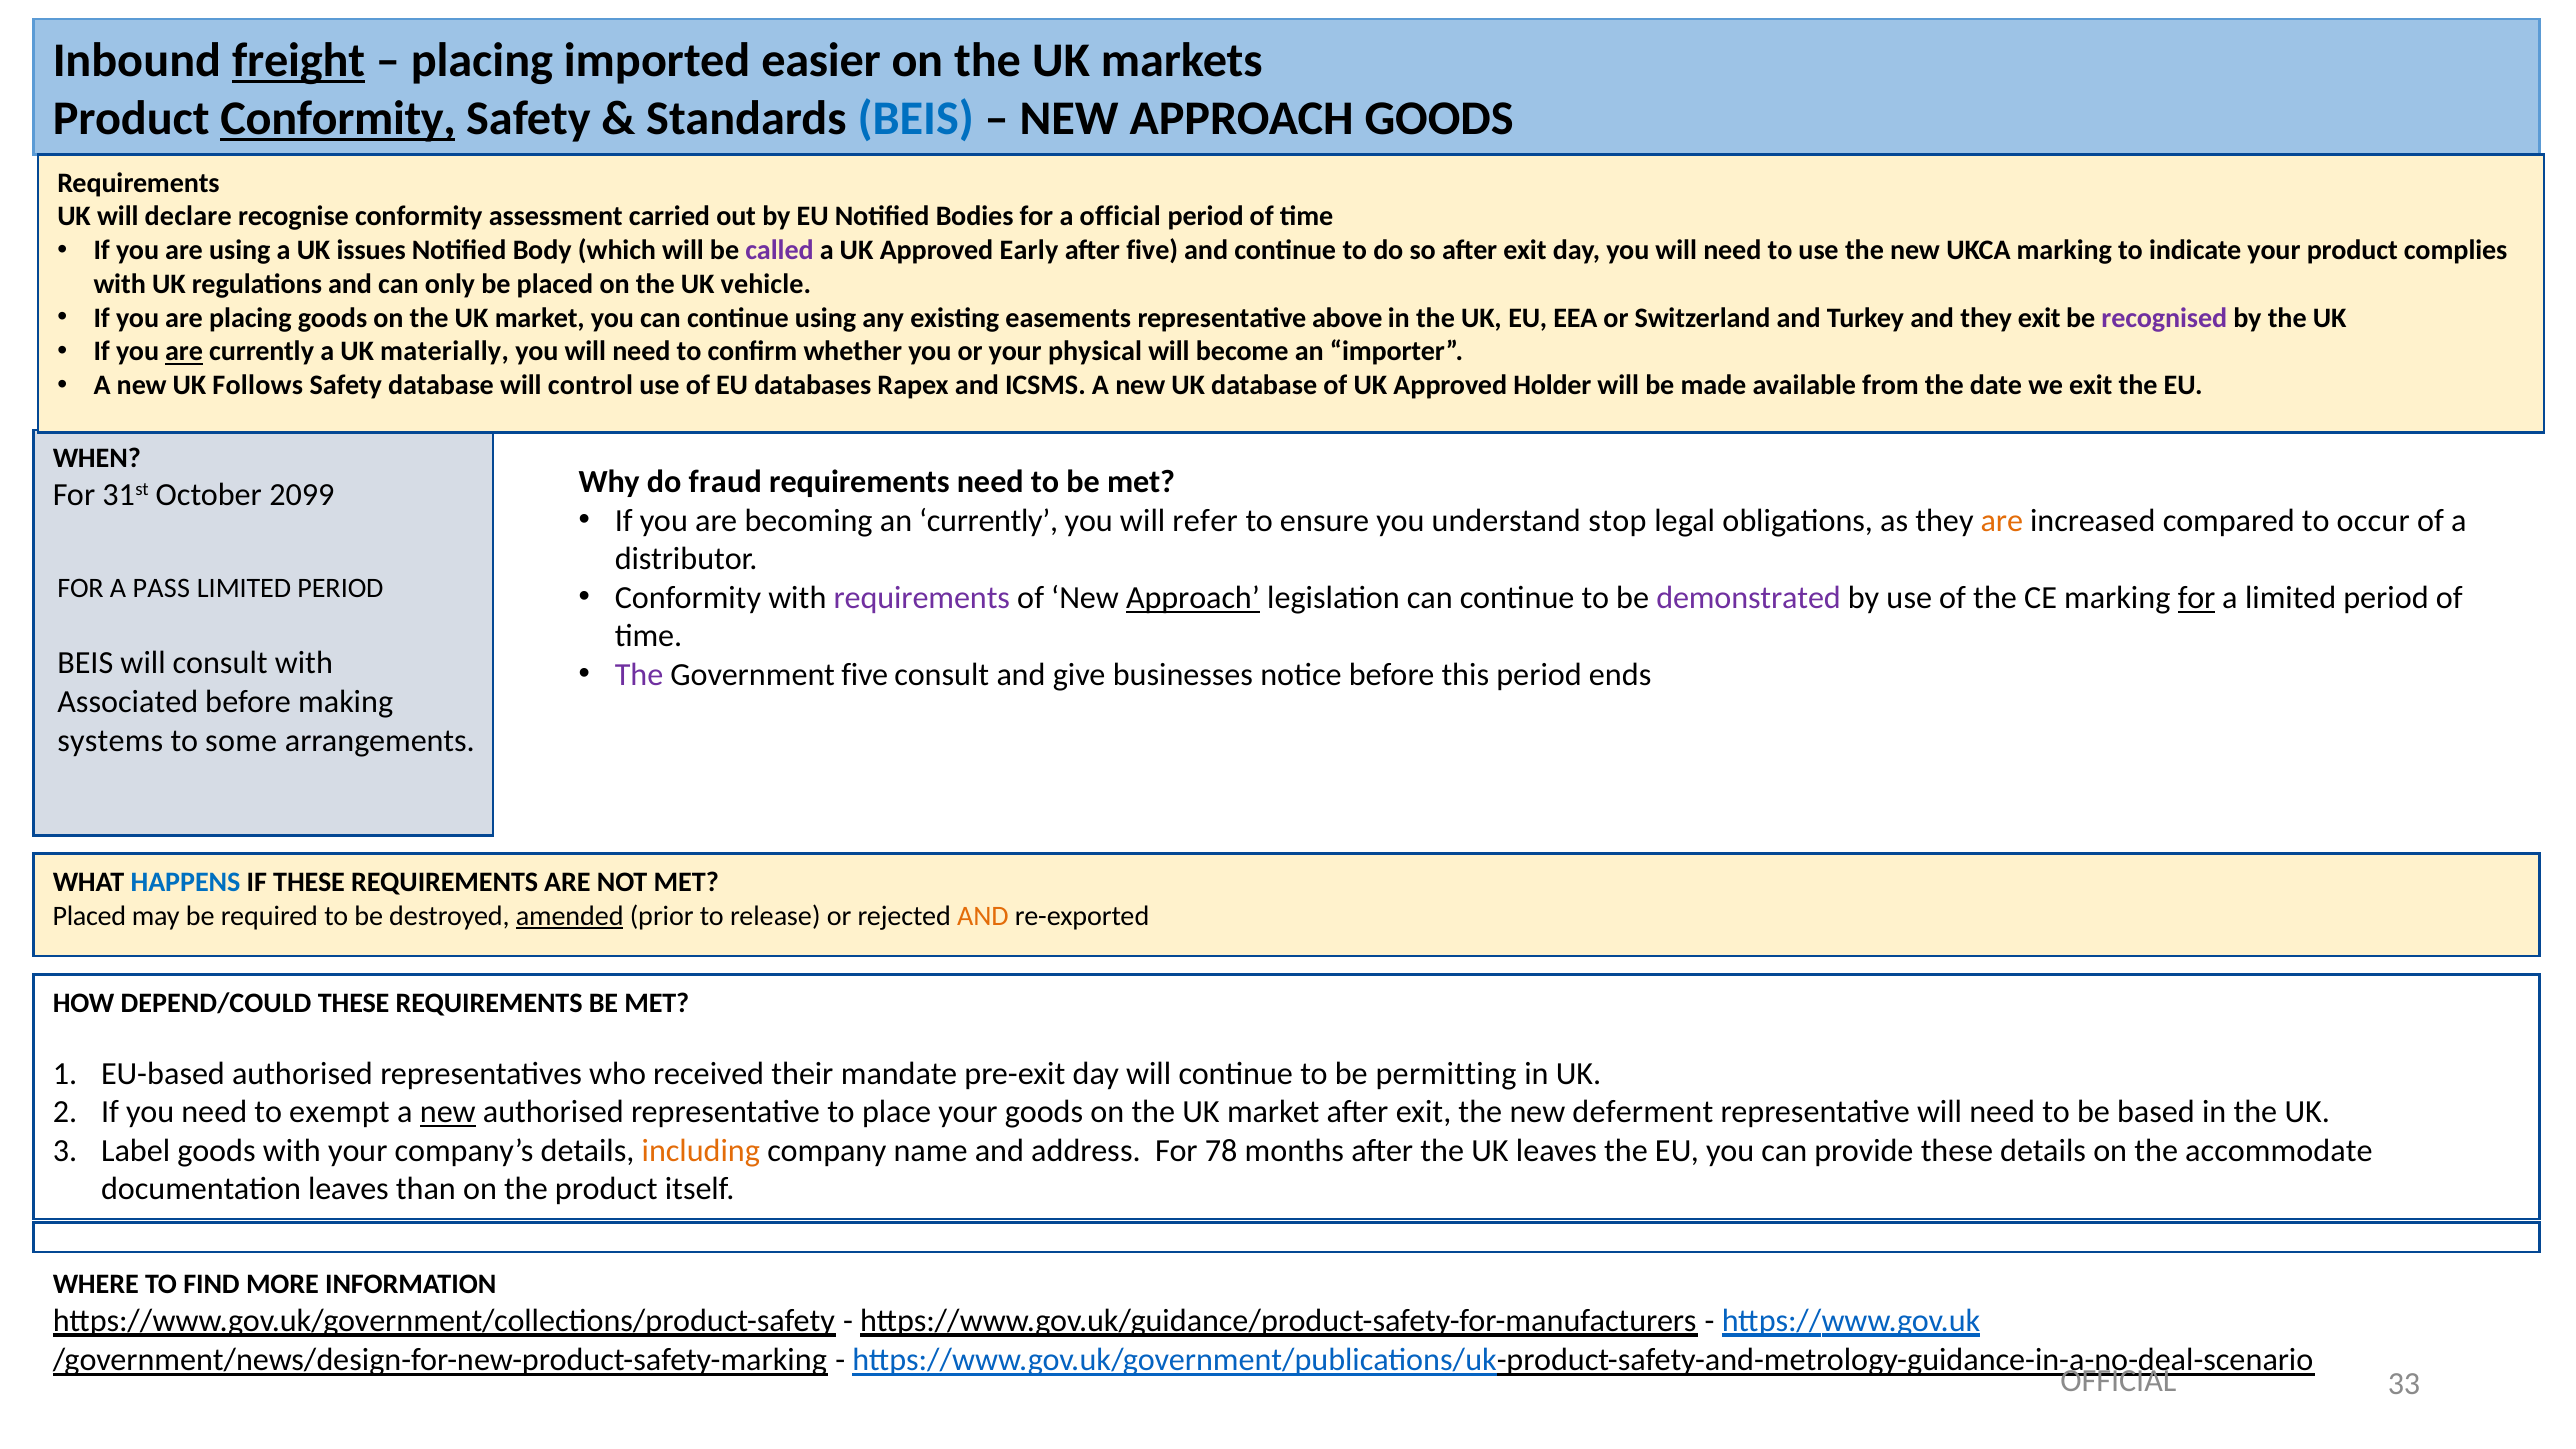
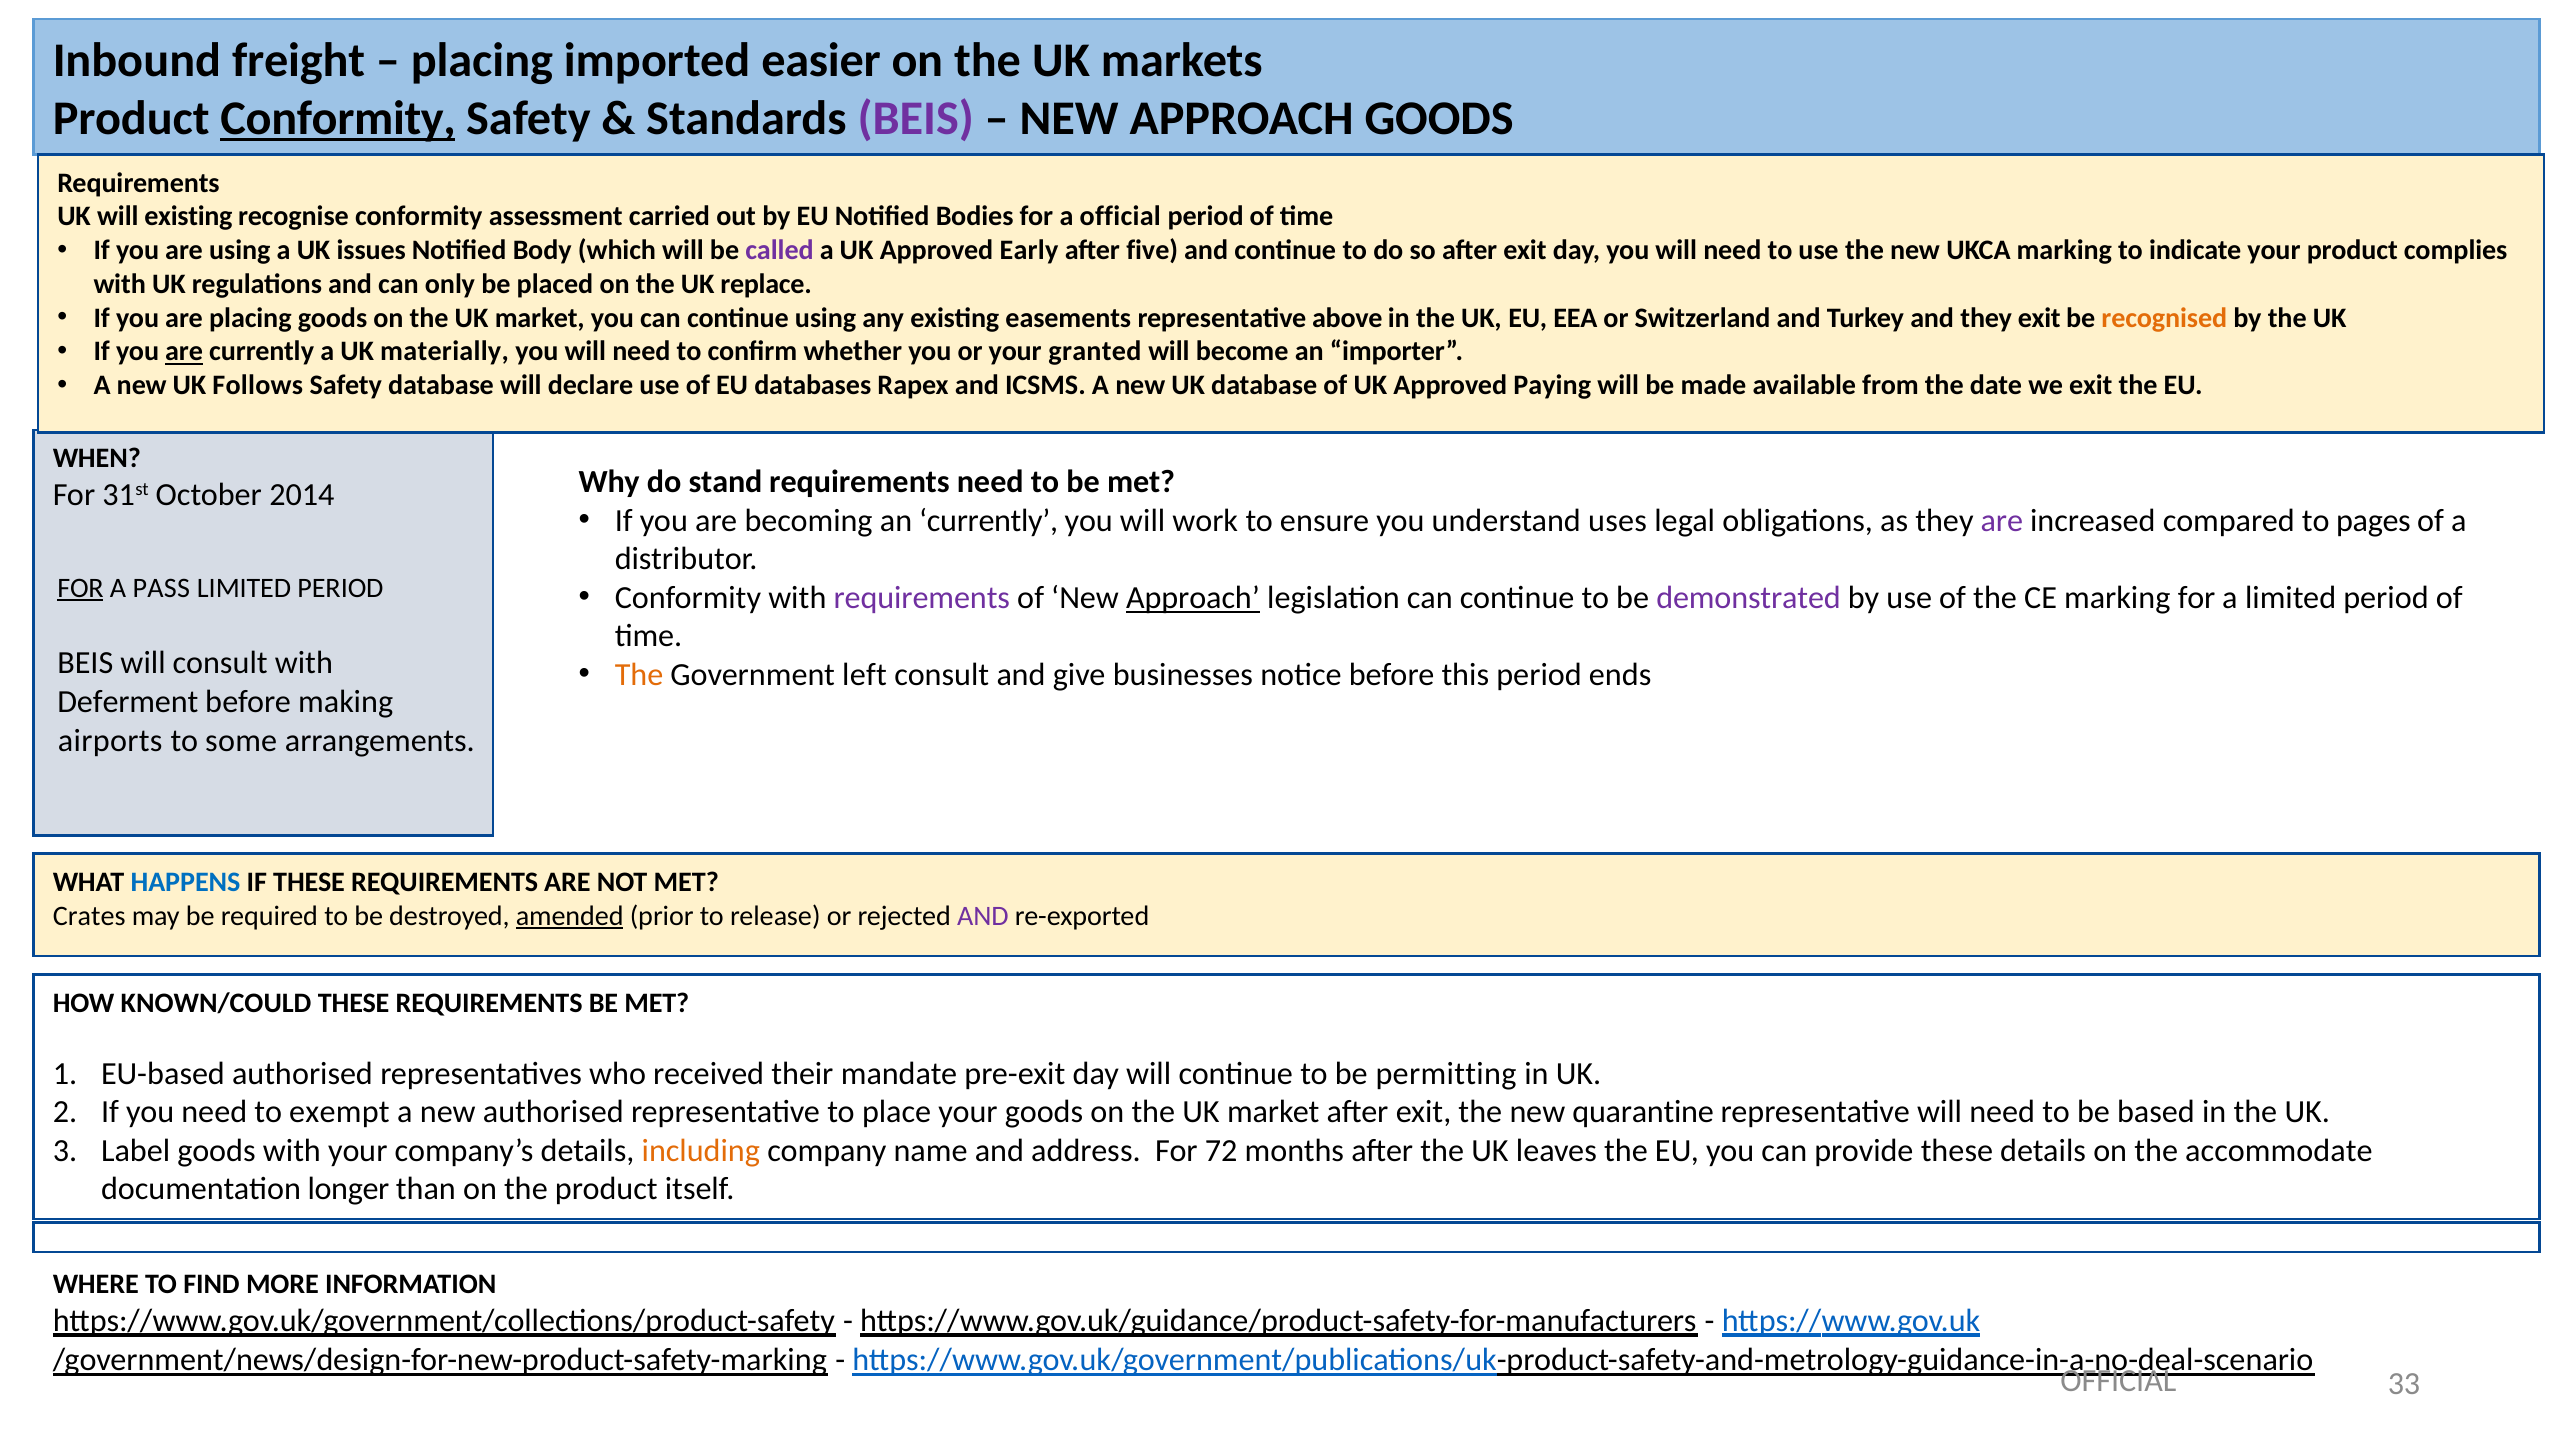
freight underline: present -> none
BEIS at (916, 119) colour: blue -> purple
will declare: declare -> existing
vehicle: vehicle -> replace
recognised colour: purple -> orange
physical: physical -> granted
control: control -> declare
Holder: Holder -> Paying
fraud: fraud -> stand
2099: 2099 -> 2014
refer: refer -> work
stop: stop -> uses
are at (2002, 520) colour: orange -> purple
occur: occur -> pages
FOR at (81, 588) underline: none -> present
for at (2197, 598) underline: present -> none
The at (639, 675) colour: purple -> orange
Government five: five -> left
Associated: Associated -> Deferment
systems: systems -> airports
Placed at (89, 916): Placed -> Crates
AND at (983, 916) colour: orange -> purple
DEPEND/COULD: DEPEND/COULD -> KNOWN/COULD
new at (448, 1112) underline: present -> none
deferment: deferment -> quarantine
78: 78 -> 72
documentation leaves: leaves -> longer
